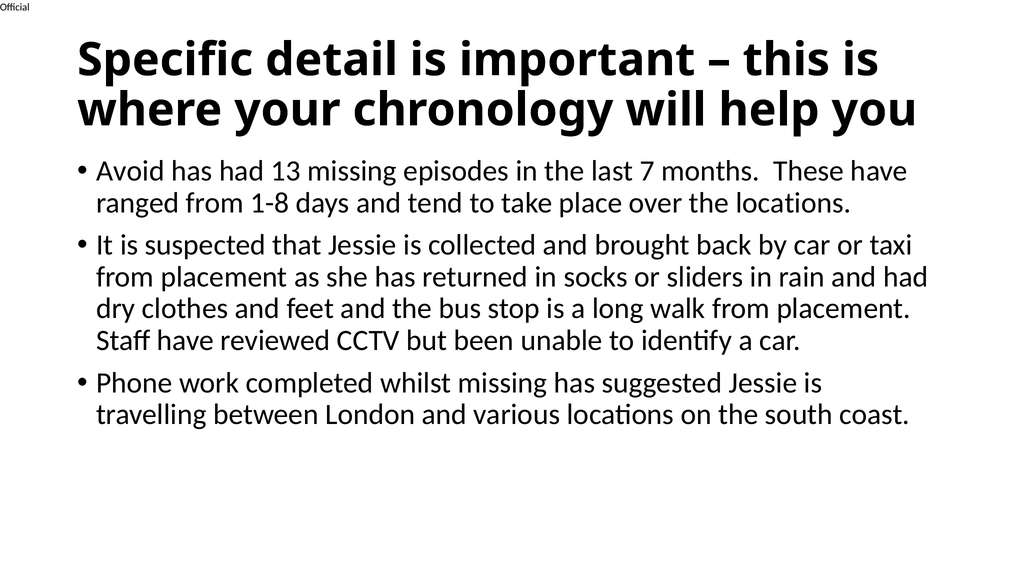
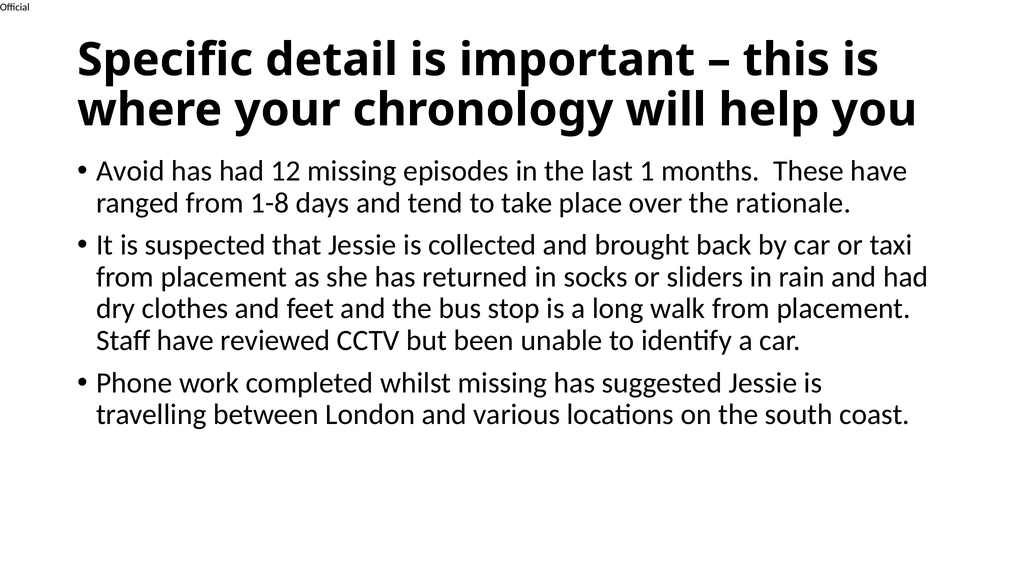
13: 13 -> 12
7: 7 -> 1
the locations: locations -> rationale
